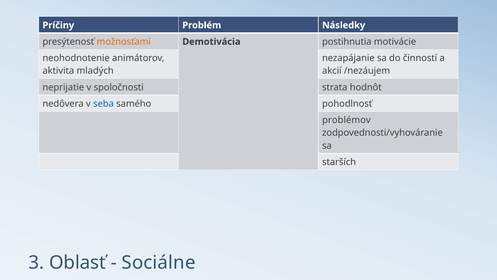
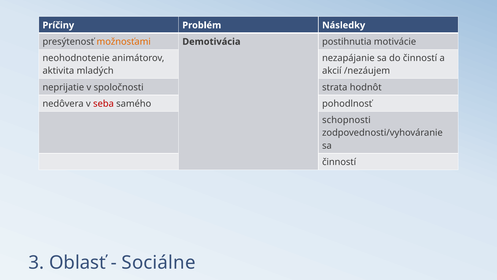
seba colour: blue -> red
problémov: problémov -> schopnosti
starších at (339, 162): starších -> činností
